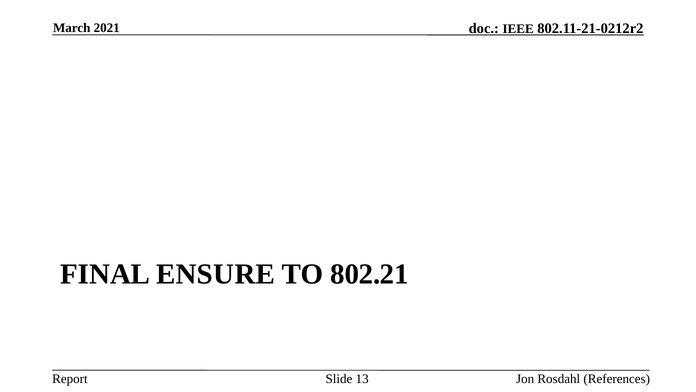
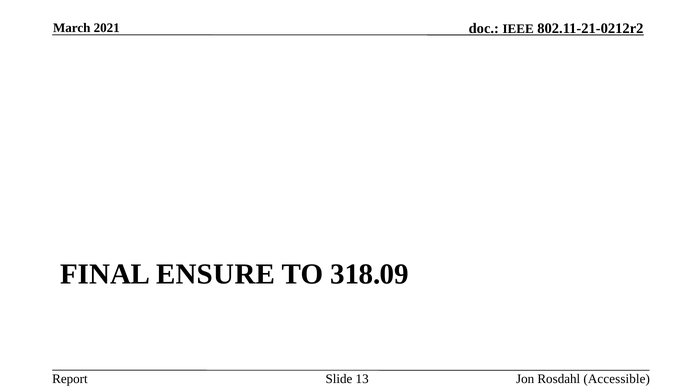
802.21: 802.21 -> 318.09
References: References -> Accessible
